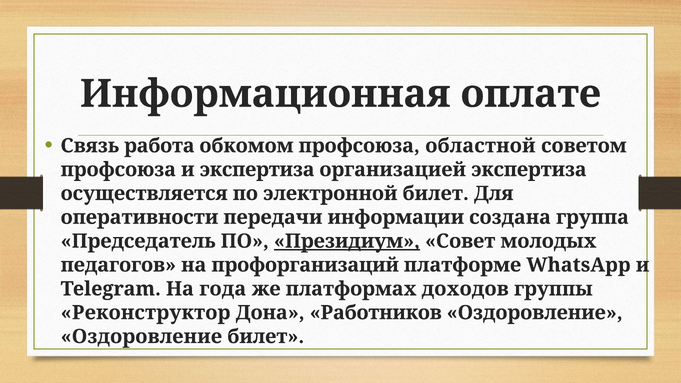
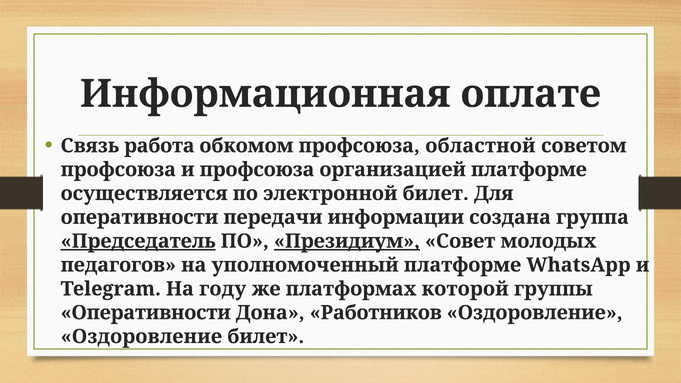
и экспертиза: экспертиза -> профсоюза
организацией экспертиза: экспертиза -> платформе
Председатель underline: none -> present
профорганизаций: профорганизаций -> уполномоченный
года: года -> году
доходов: доходов -> которой
Реконструктор at (146, 313): Реконструктор -> Оперативности
